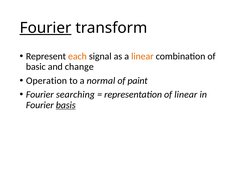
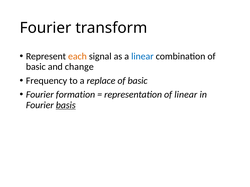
Fourier at (46, 28) underline: present -> none
linear at (142, 56) colour: orange -> blue
Operation: Operation -> Frequency
normal: normal -> replace
paint at (138, 81): paint -> basic
searching: searching -> formation
